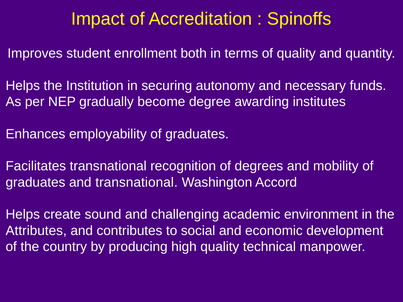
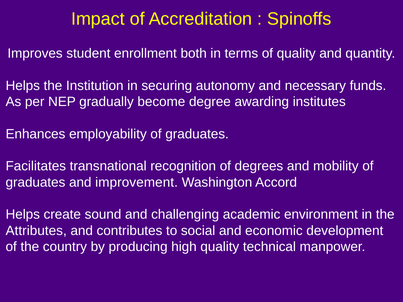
and transnational: transnational -> improvement
